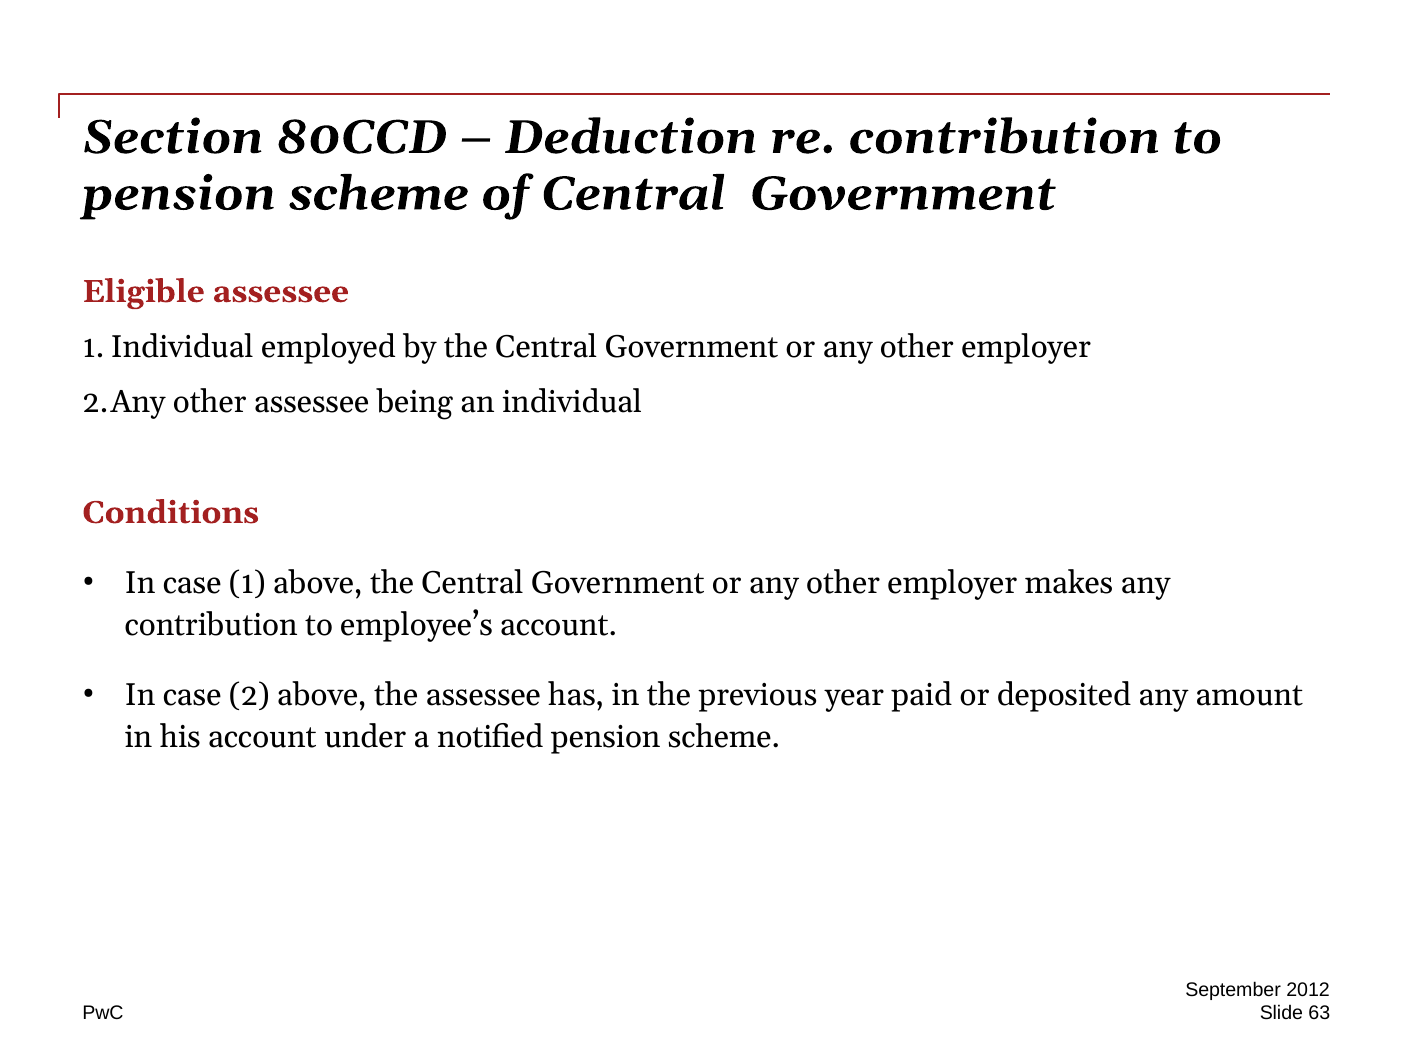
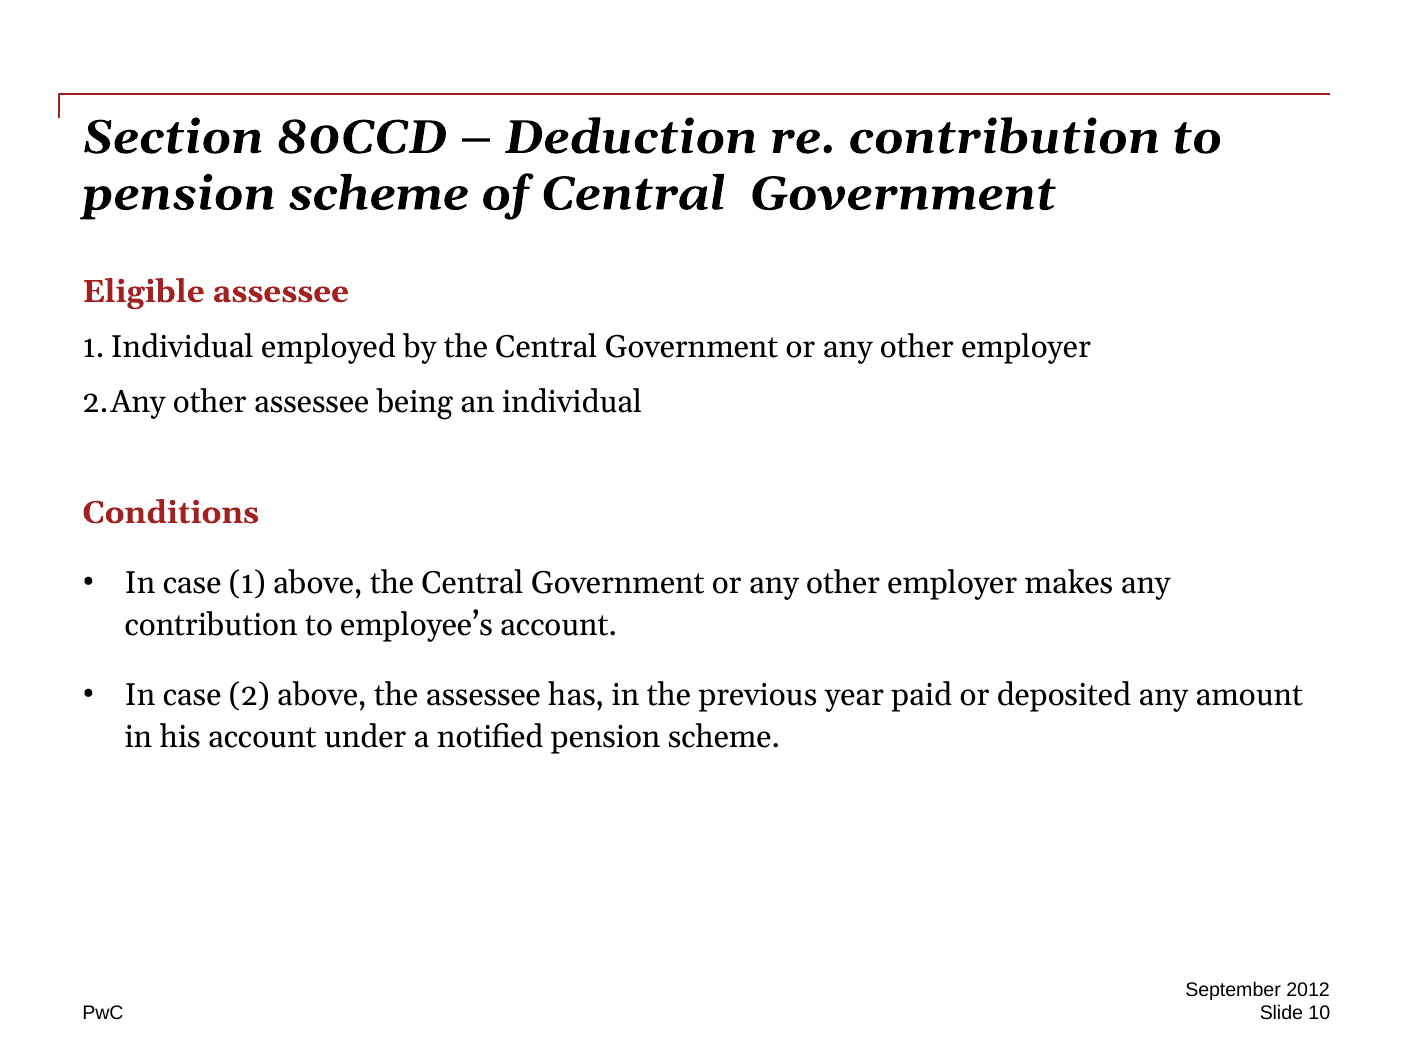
63: 63 -> 10
